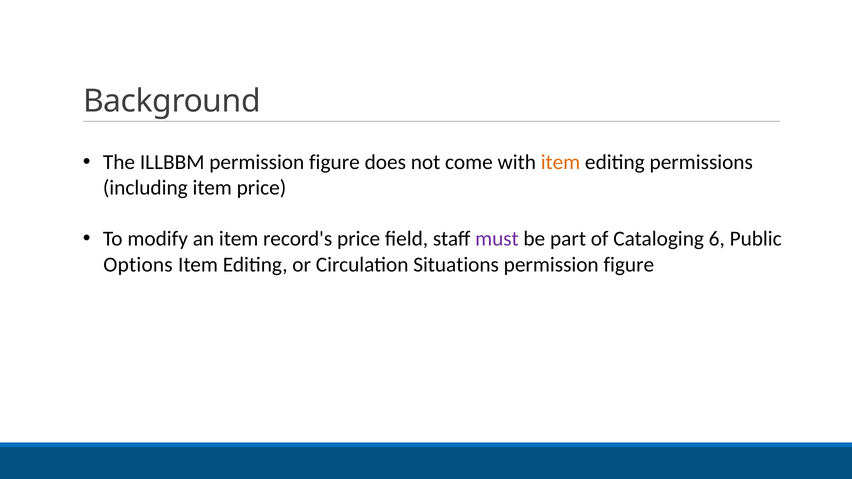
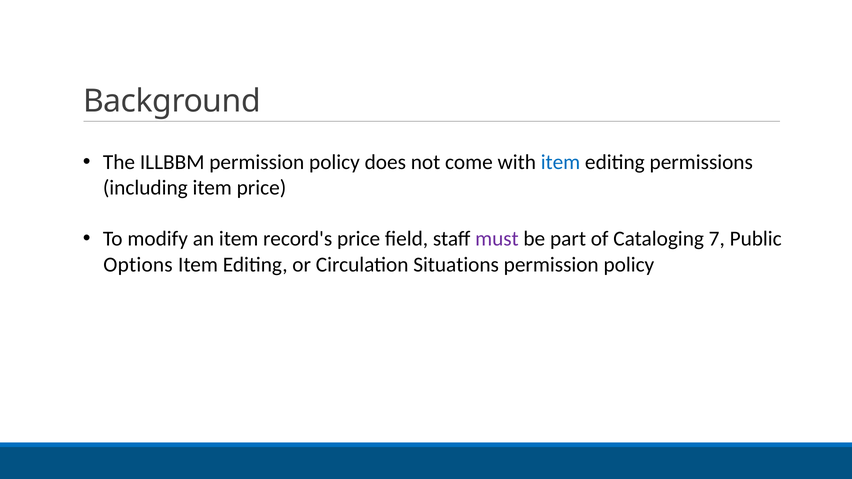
ILLBBM permission figure: figure -> policy
item at (561, 162) colour: orange -> blue
6: 6 -> 7
figure at (629, 265): figure -> policy
